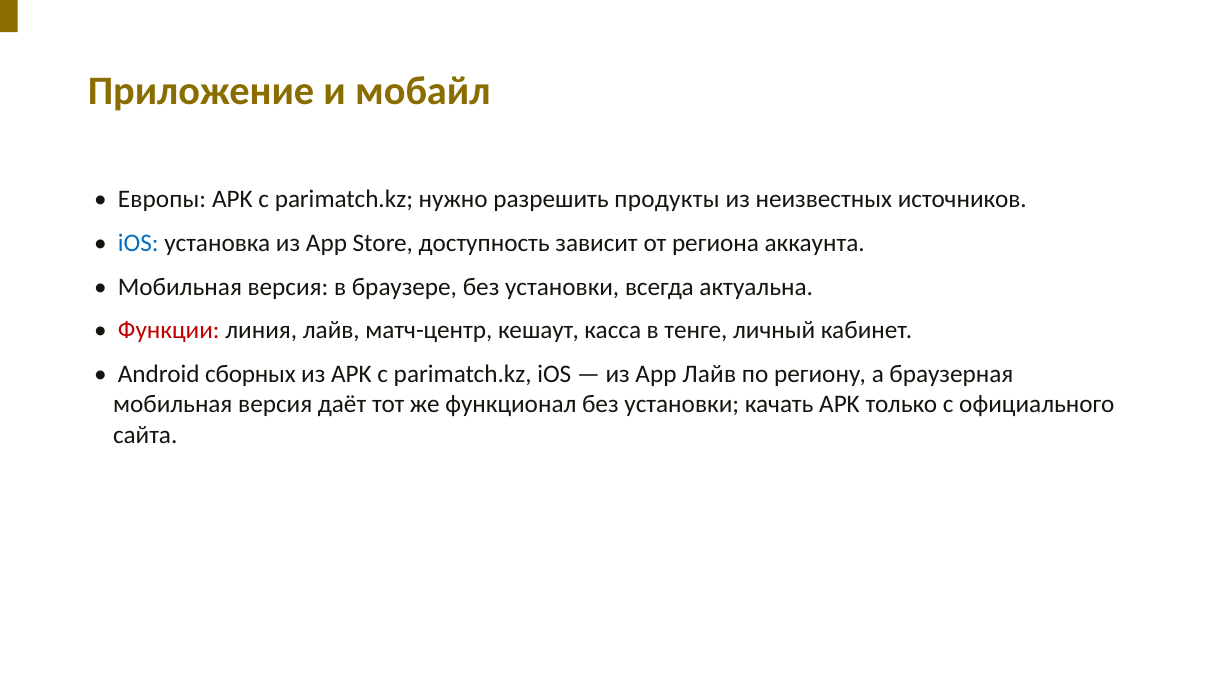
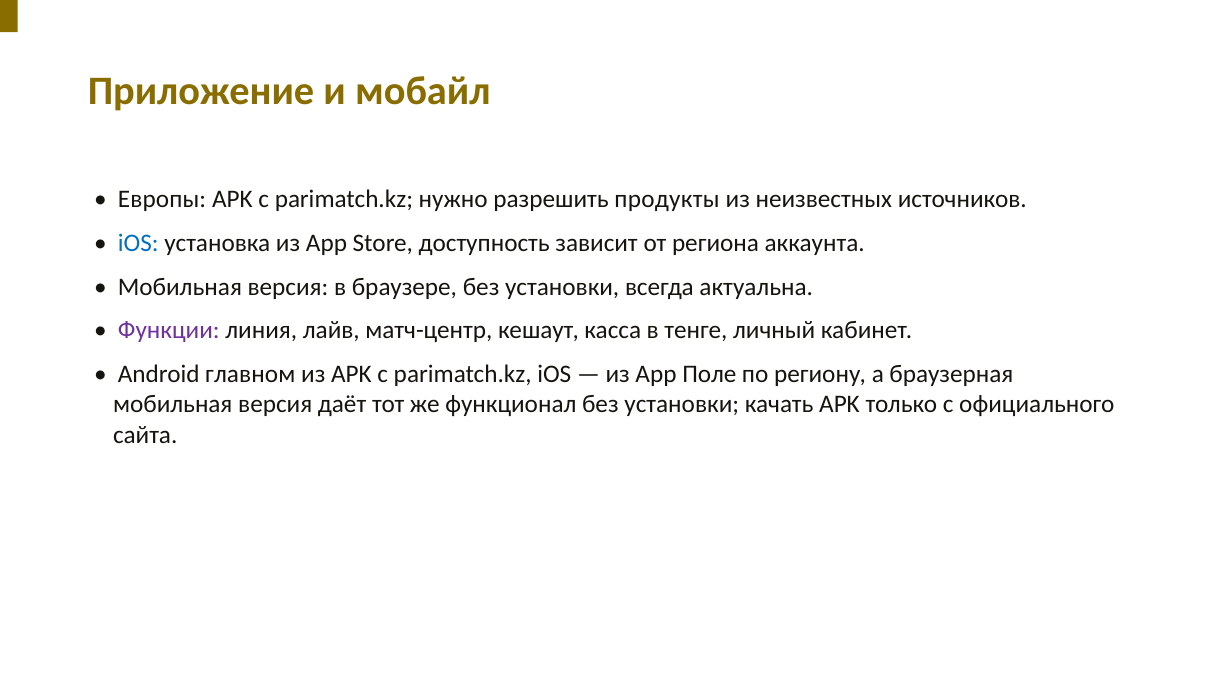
Функции colour: red -> purple
сборных: сборных -> главном
App Лайв: Лайв -> Поле
